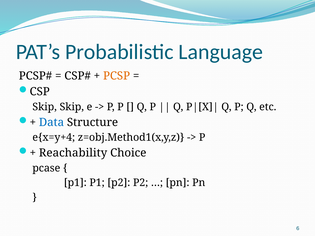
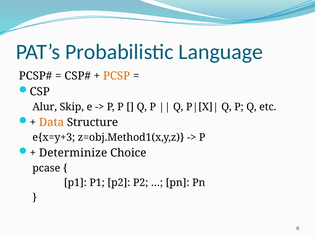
Skip at (45, 107): Skip -> Alur
Data colour: blue -> orange
e{x=y+4: e{x=y+4 -> e{x=y+3
Reachability: Reachability -> Determinize
